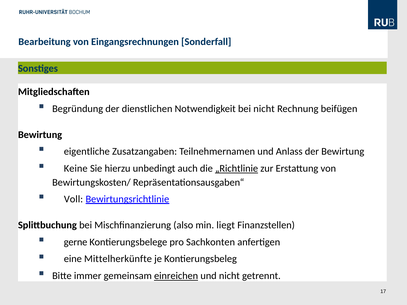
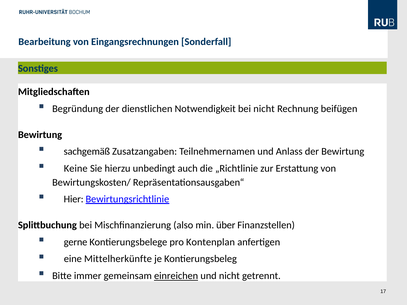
eigentliche: eigentliche -> sachgemäß
„Richtlinie underline: present -> none
Voll: Voll -> Hier
liegt: liegt -> über
Sachkonten: Sachkonten -> Kontenplan
